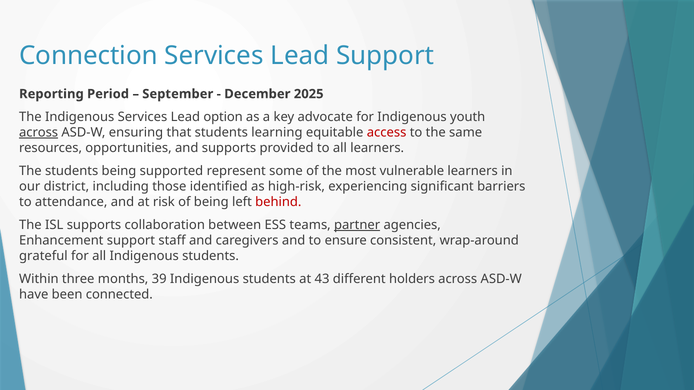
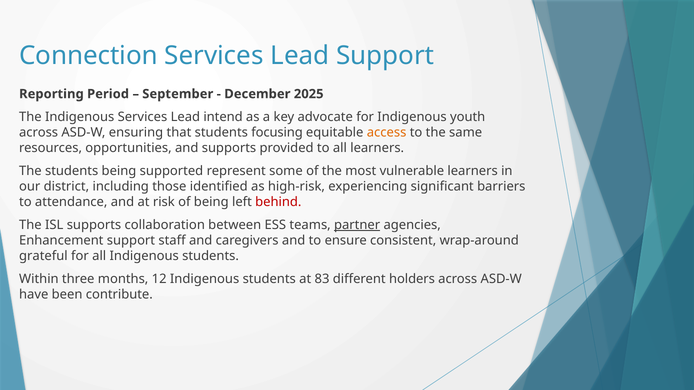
option: option -> intend
across at (39, 133) underline: present -> none
learning: learning -> focusing
access colour: red -> orange
39: 39 -> 12
43: 43 -> 83
connected: connected -> contribute
